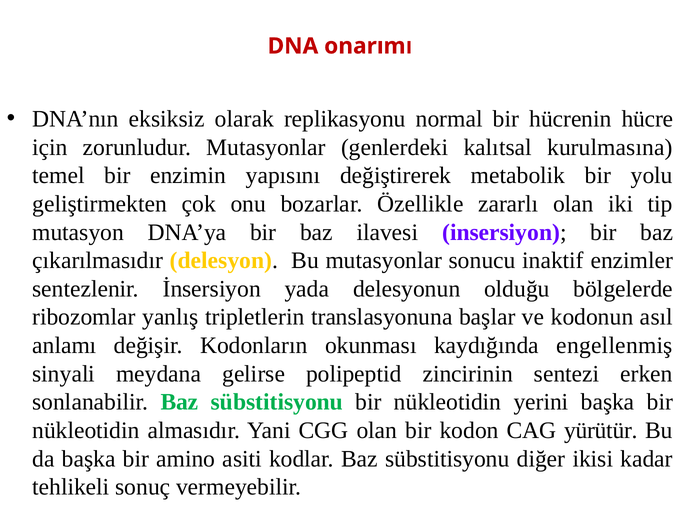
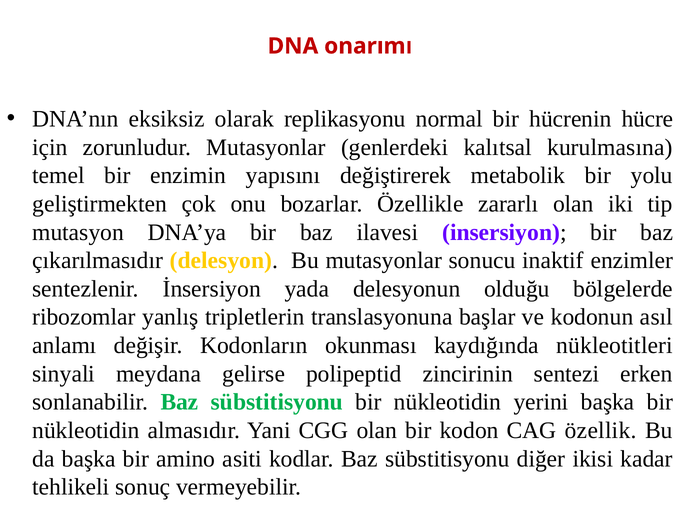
engellenmiş: engellenmiş -> nükleotitleri
yürütür: yürütür -> özellik
